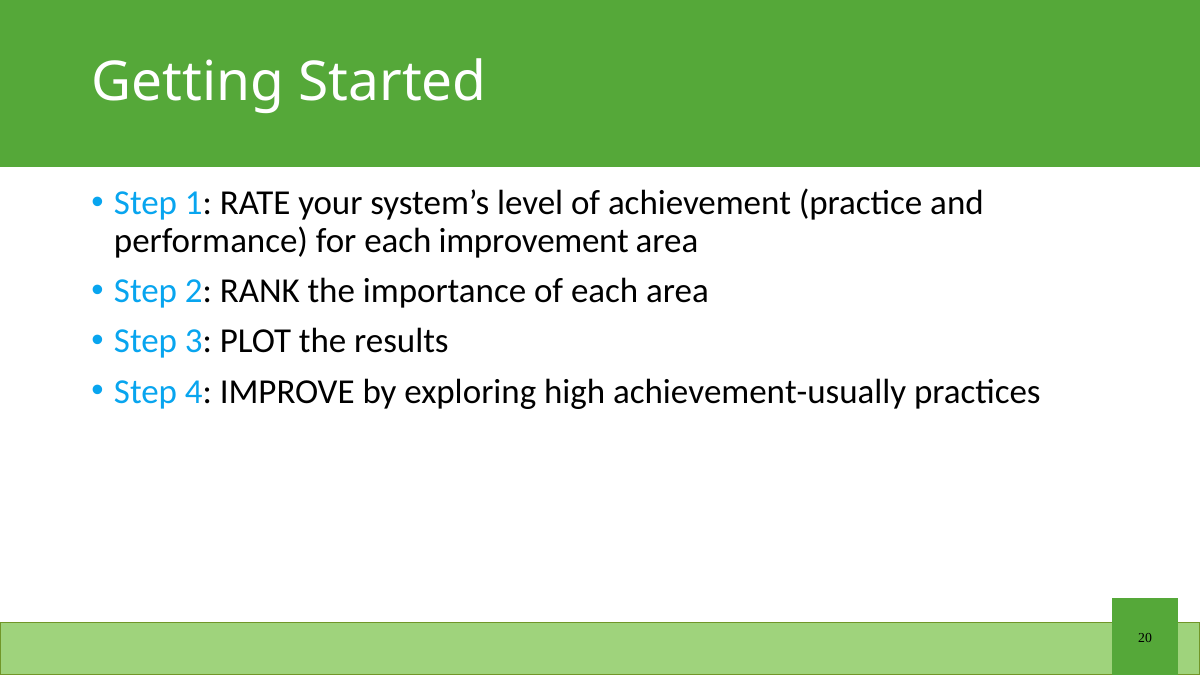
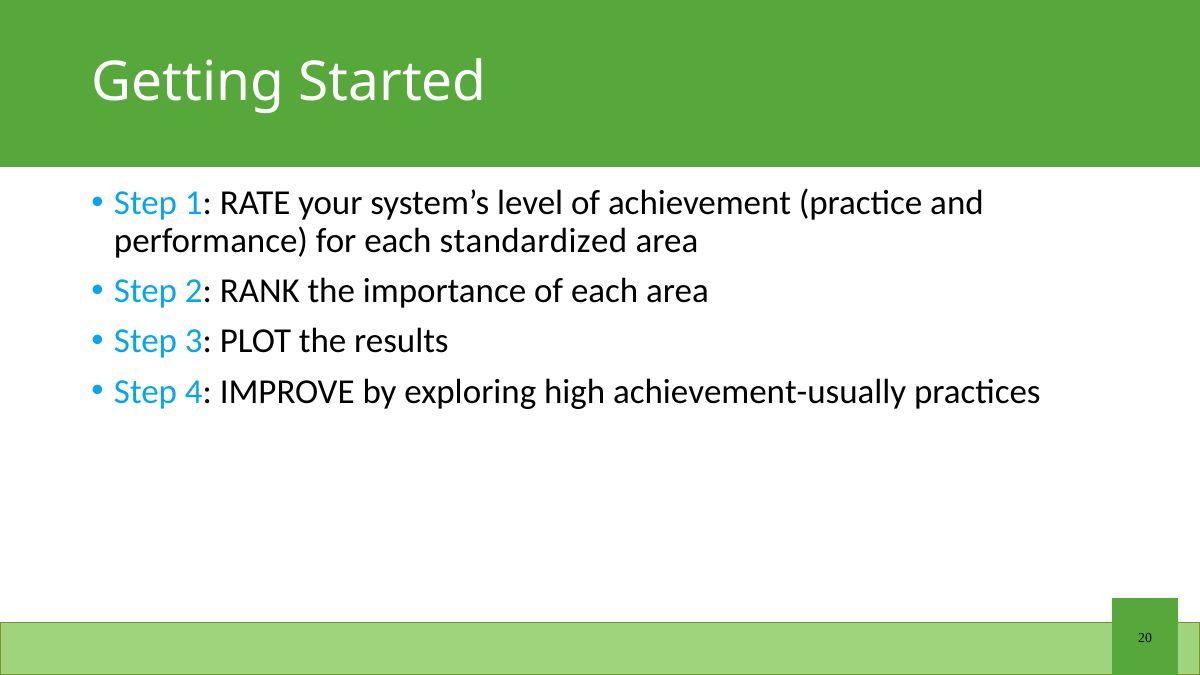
improvement: improvement -> standardized
